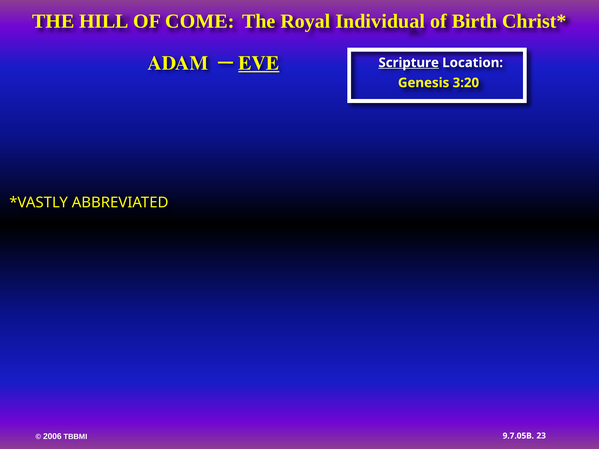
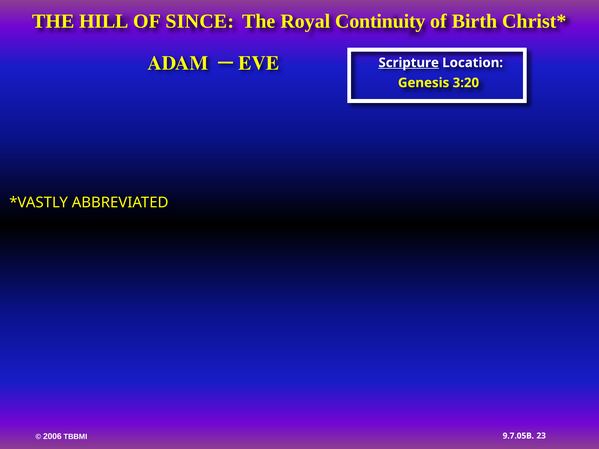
COME: COME -> SINCE
Individual: Individual -> Continuity
EVE underline: present -> none
